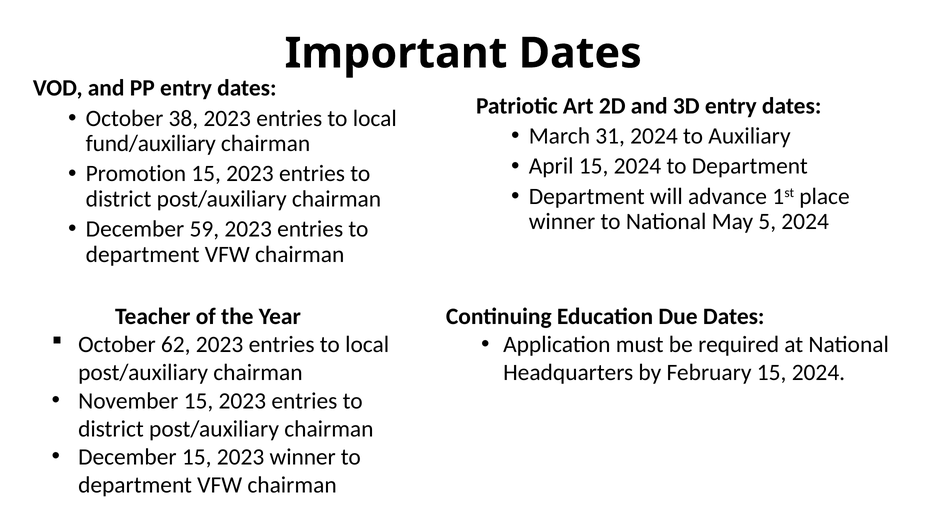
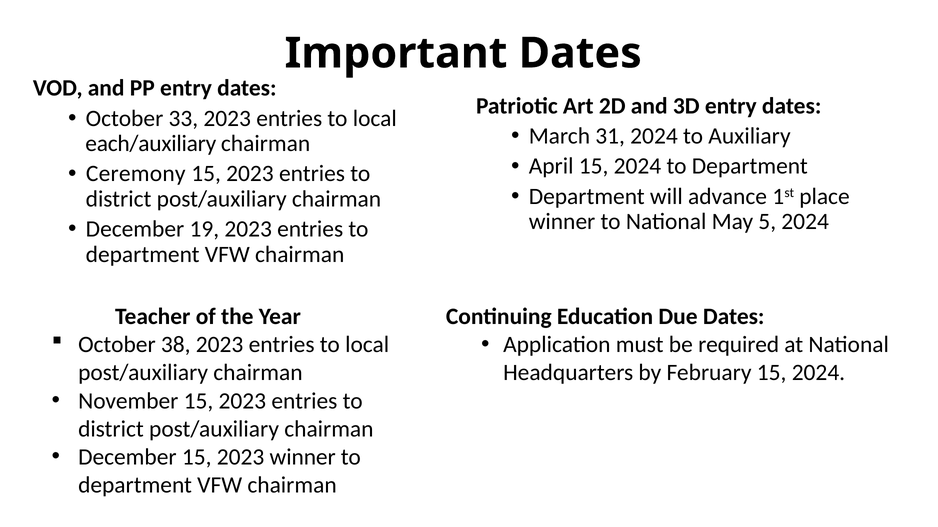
38: 38 -> 33
fund/auxiliary: fund/auxiliary -> each/auxiliary
Promotion: Promotion -> Ceremony
59: 59 -> 19
62: 62 -> 38
